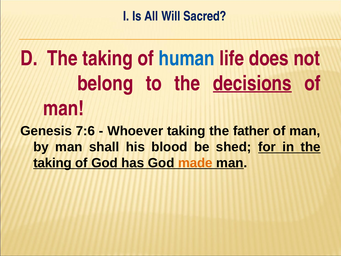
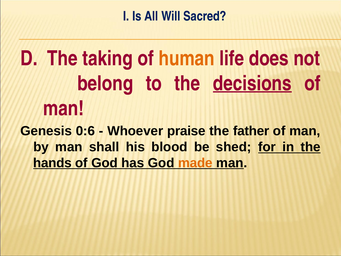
human colour: blue -> orange
7:6: 7:6 -> 0:6
Whoever taking: taking -> praise
taking at (52, 163): taking -> hands
